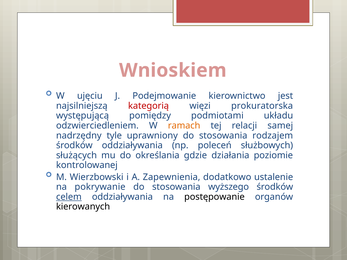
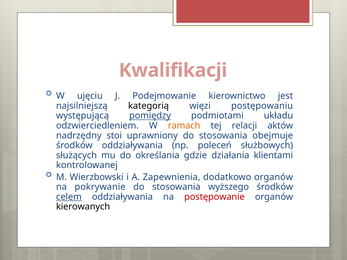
Wnioskiem: Wnioskiem -> Kwalifikacji
kategorią colour: red -> black
prokuratorska: prokuratorska -> postępowaniu
pomiędzy underline: none -> present
samej: samej -> aktów
tyle: tyle -> stoi
rodzajem: rodzajem -> obejmuje
poziomie: poziomie -> klientami
dodatkowo ustalenie: ustalenie -> organów
postępowanie colour: black -> red
